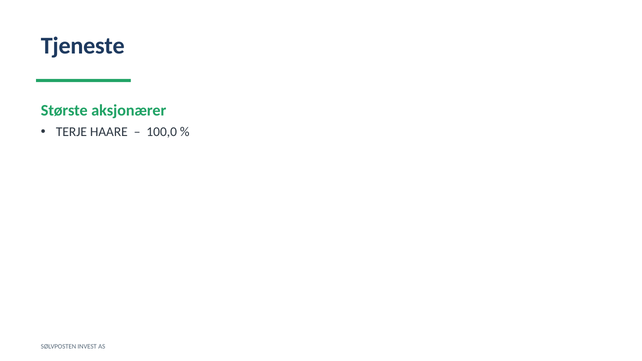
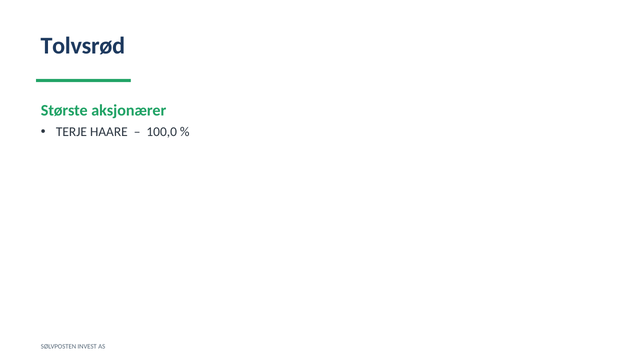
Tjeneste: Tjeneste -> Tolvsrød
